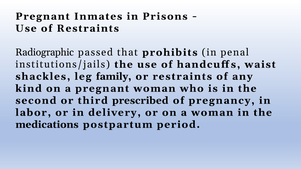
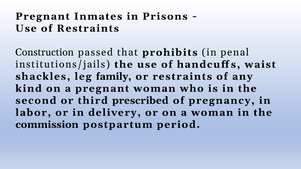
Radiographic: Radiographic -> Construction
medications: medications -> commission
